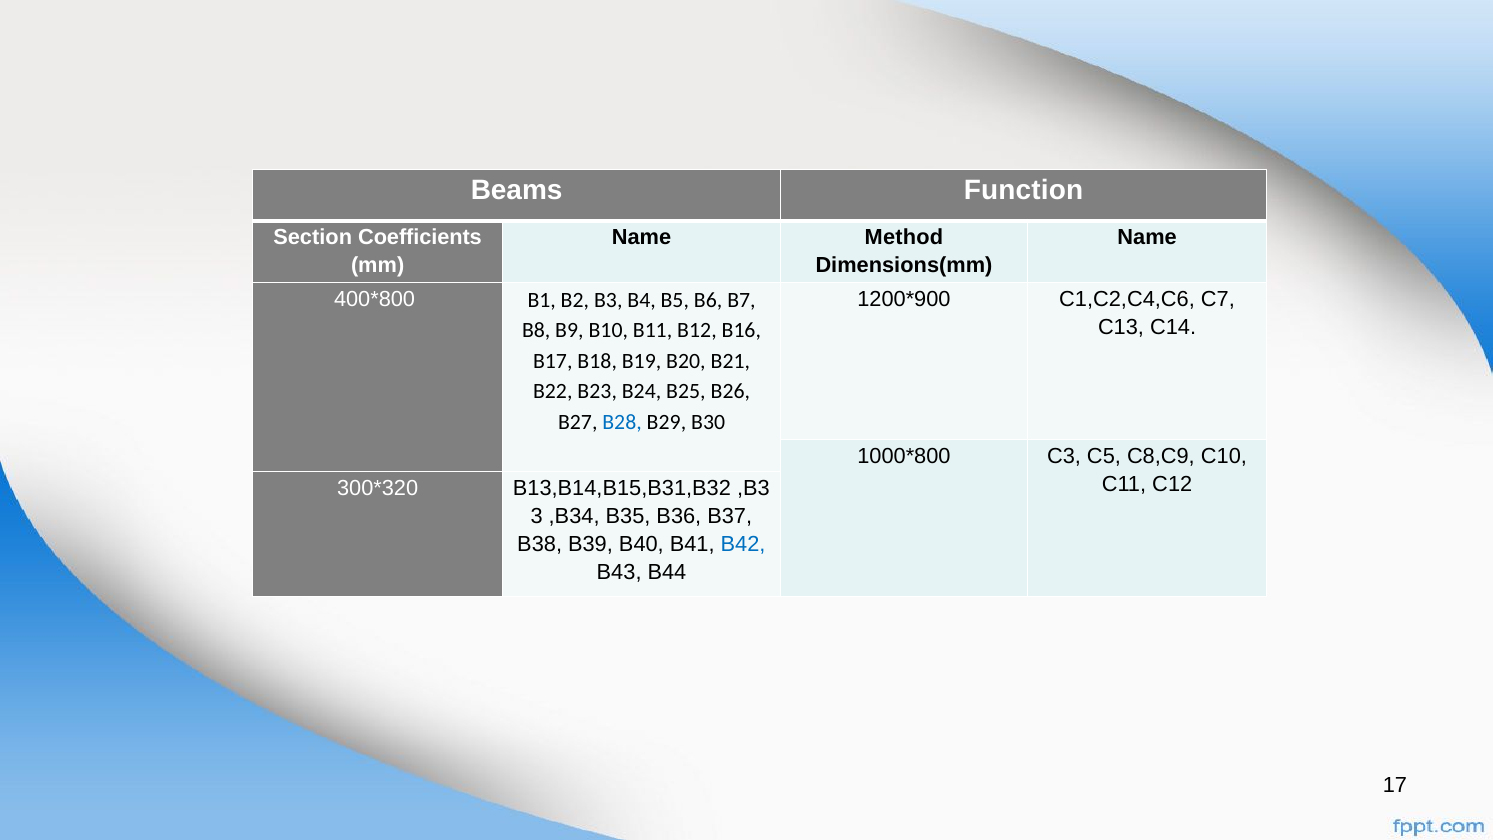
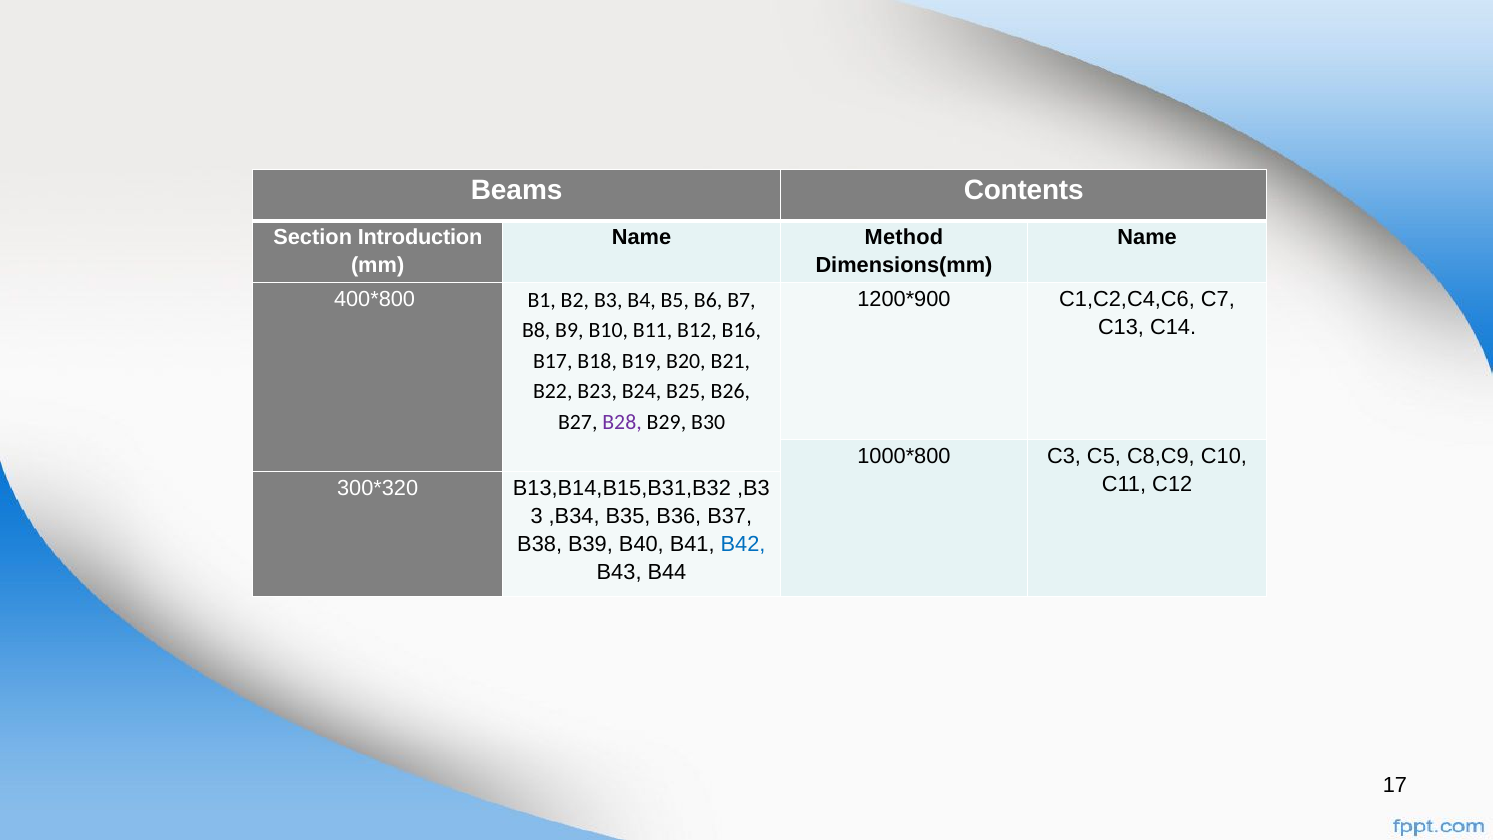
Function: Function -> Contents
Coefficients: Coefficients -> Introduction
B28 colour: blue -> purple
